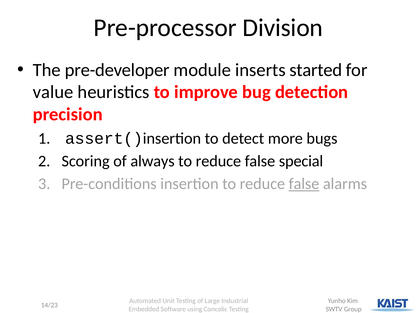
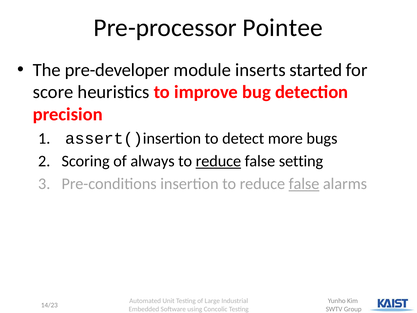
Division: Division -> Pointee
value: value -> score
reduce at (218, 161) underline: none -> present
special: special -> setting
